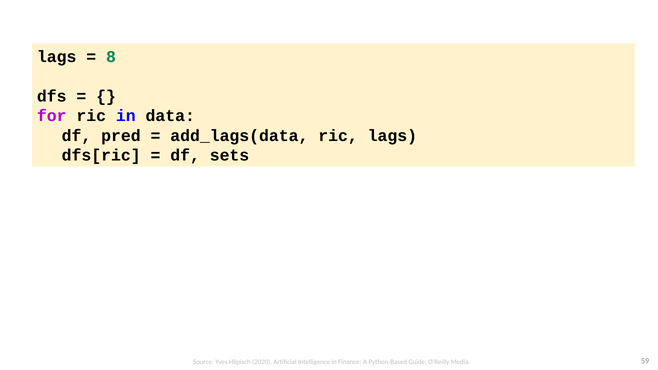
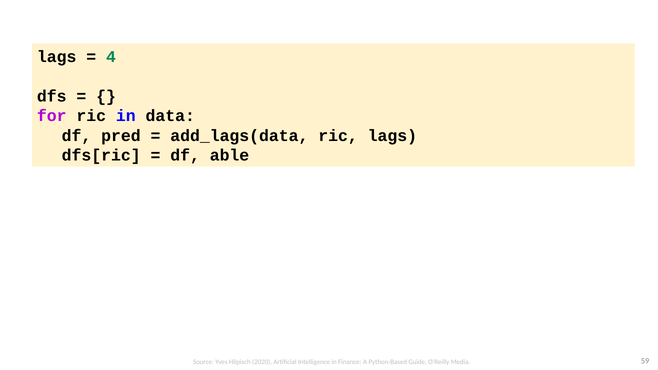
8: 8 -> 4
sets: sets -> able
